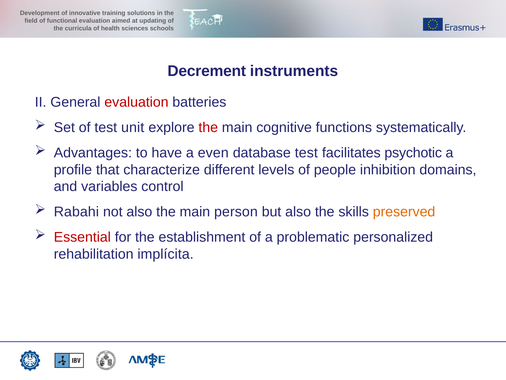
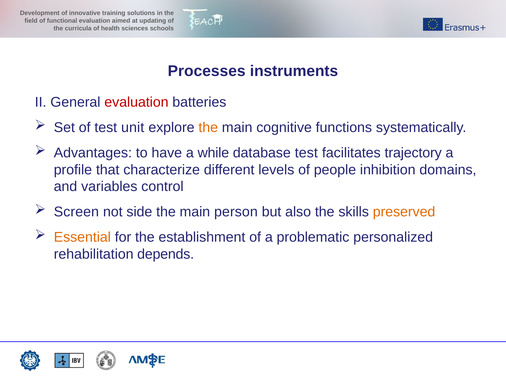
Decrement: Decrement -> Processes
the at (208, 127) colour: red -> orange
even: even -> while
psychotic: psychotic -> trajectory
Rabahi: Rabahi -> Screen
not also: also -> side
Essential colour: red -> orange
implícita: implícita -> depends
